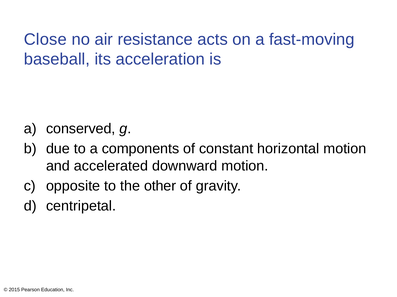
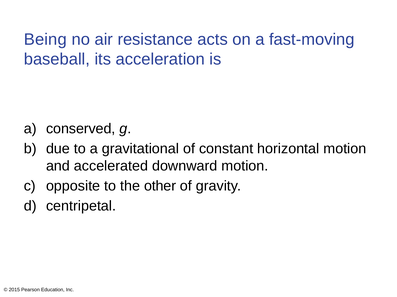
Close: Close -> Being
components: components -> gravitational
